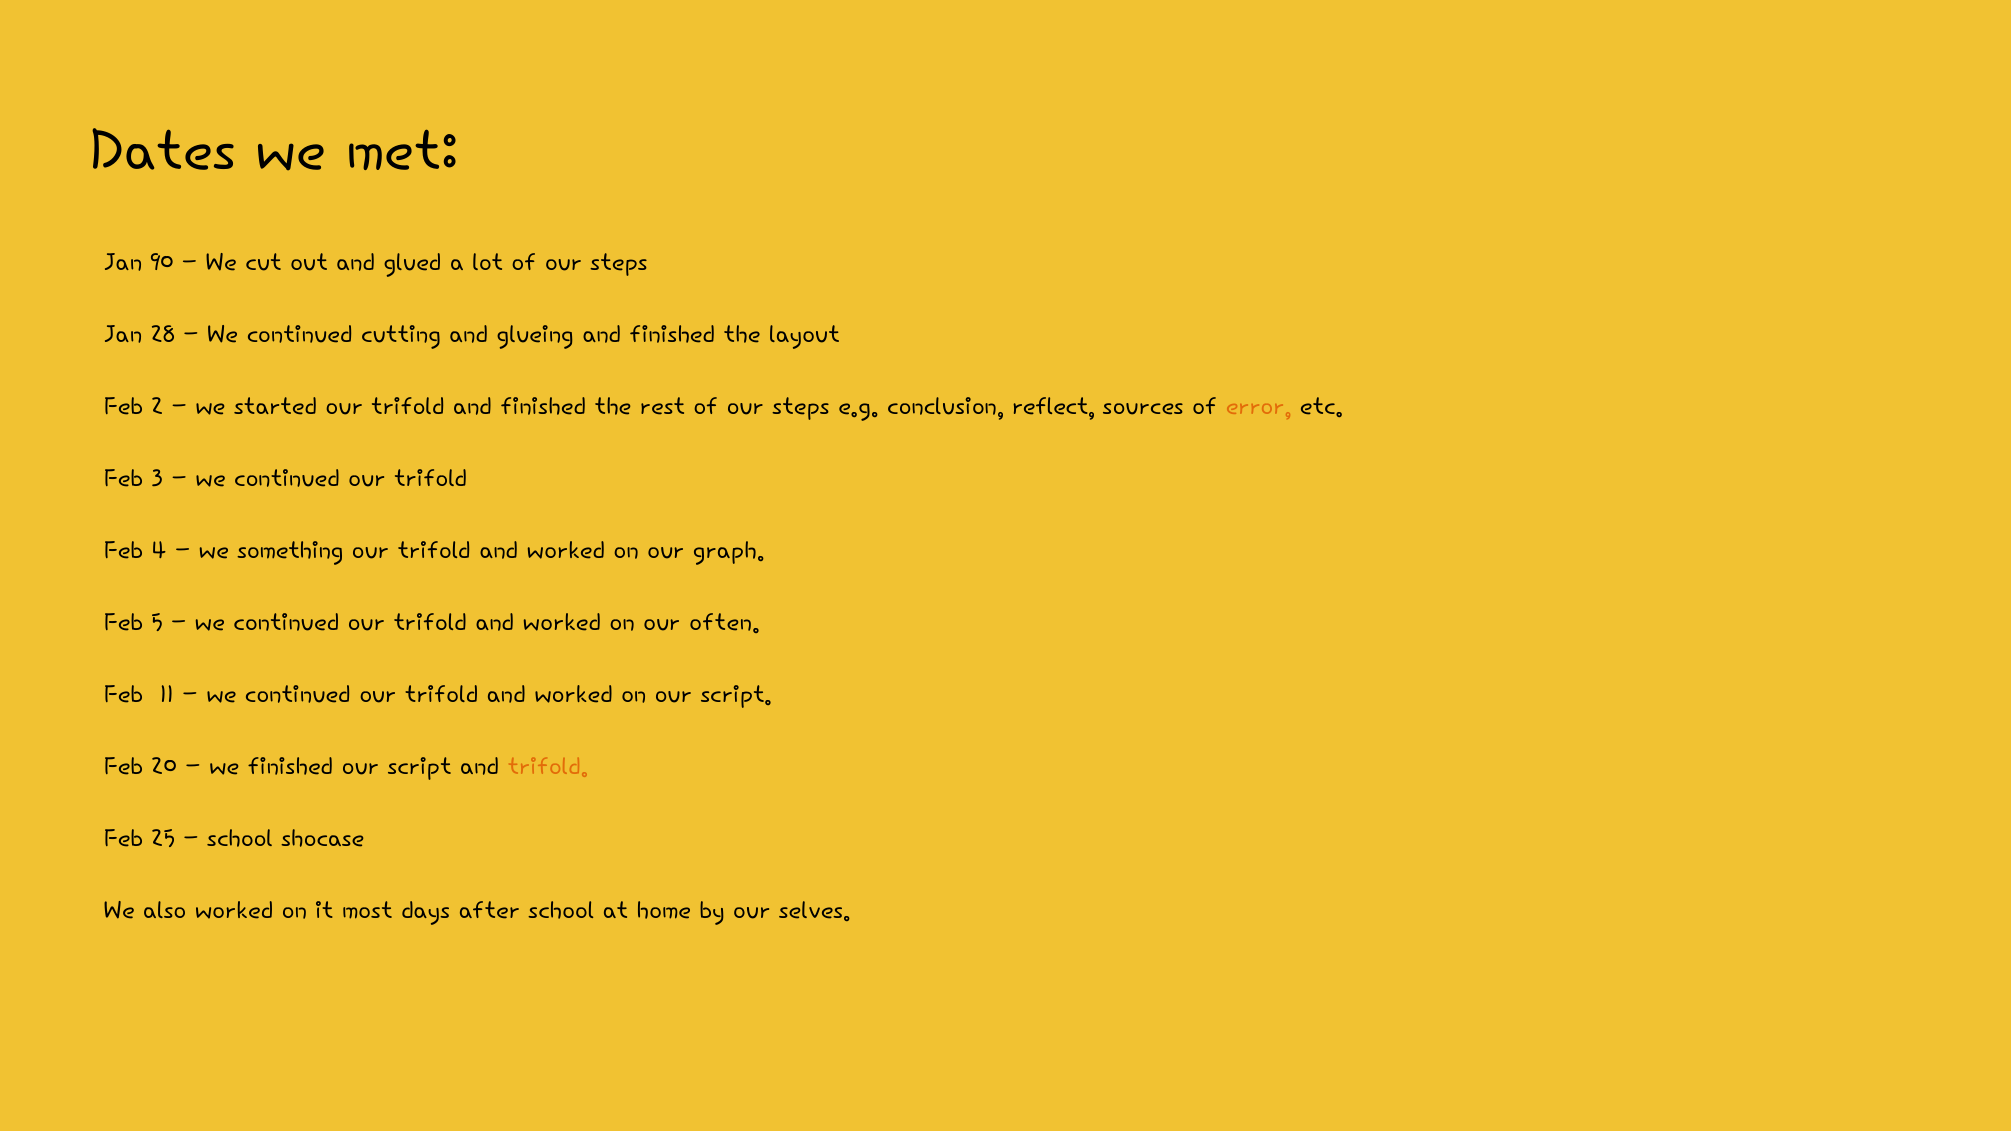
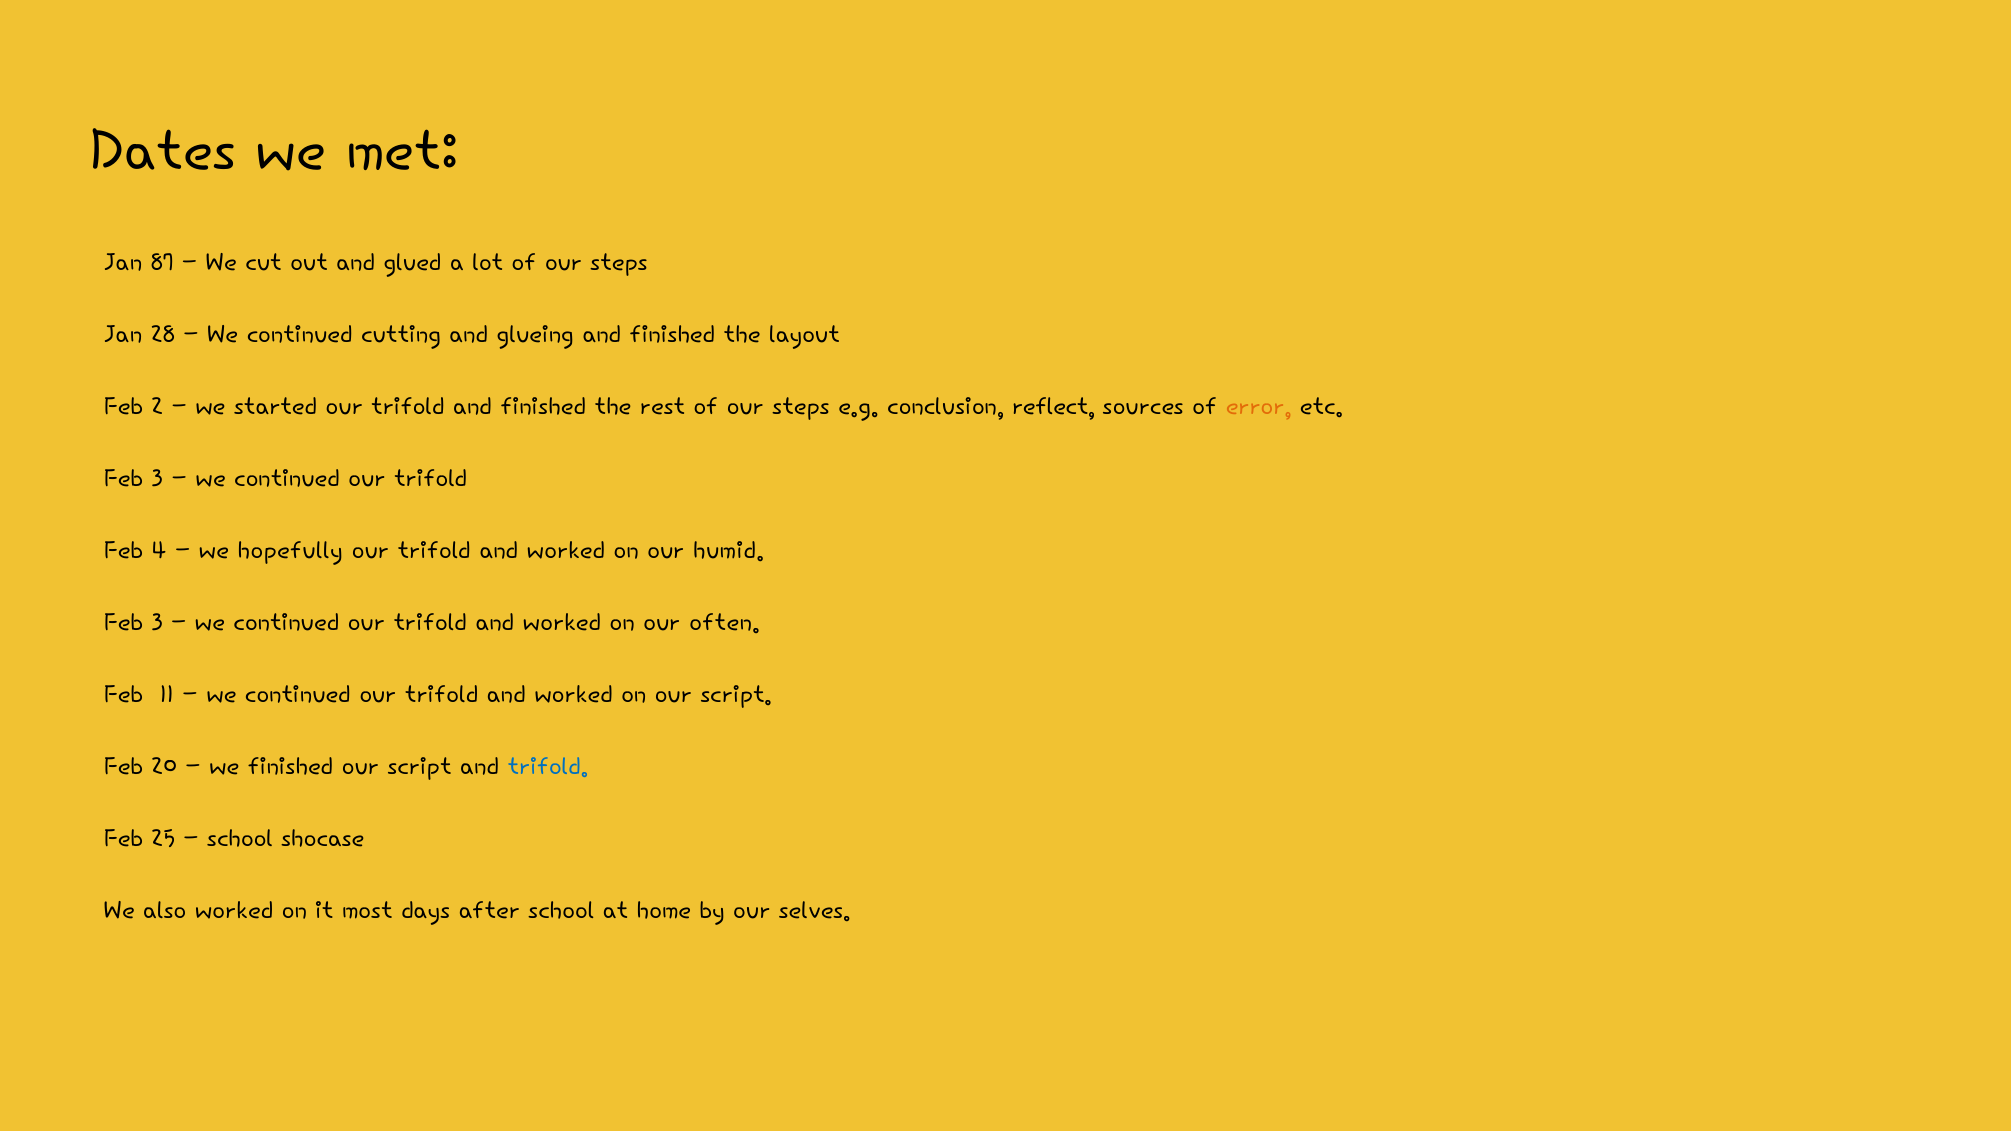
90: 90 -> 87
something: something -> hopefully
graph: graph -> humid
5 at (157, 620): 5 -> 3
trifold at (548, 764) colour: orange -> blue
